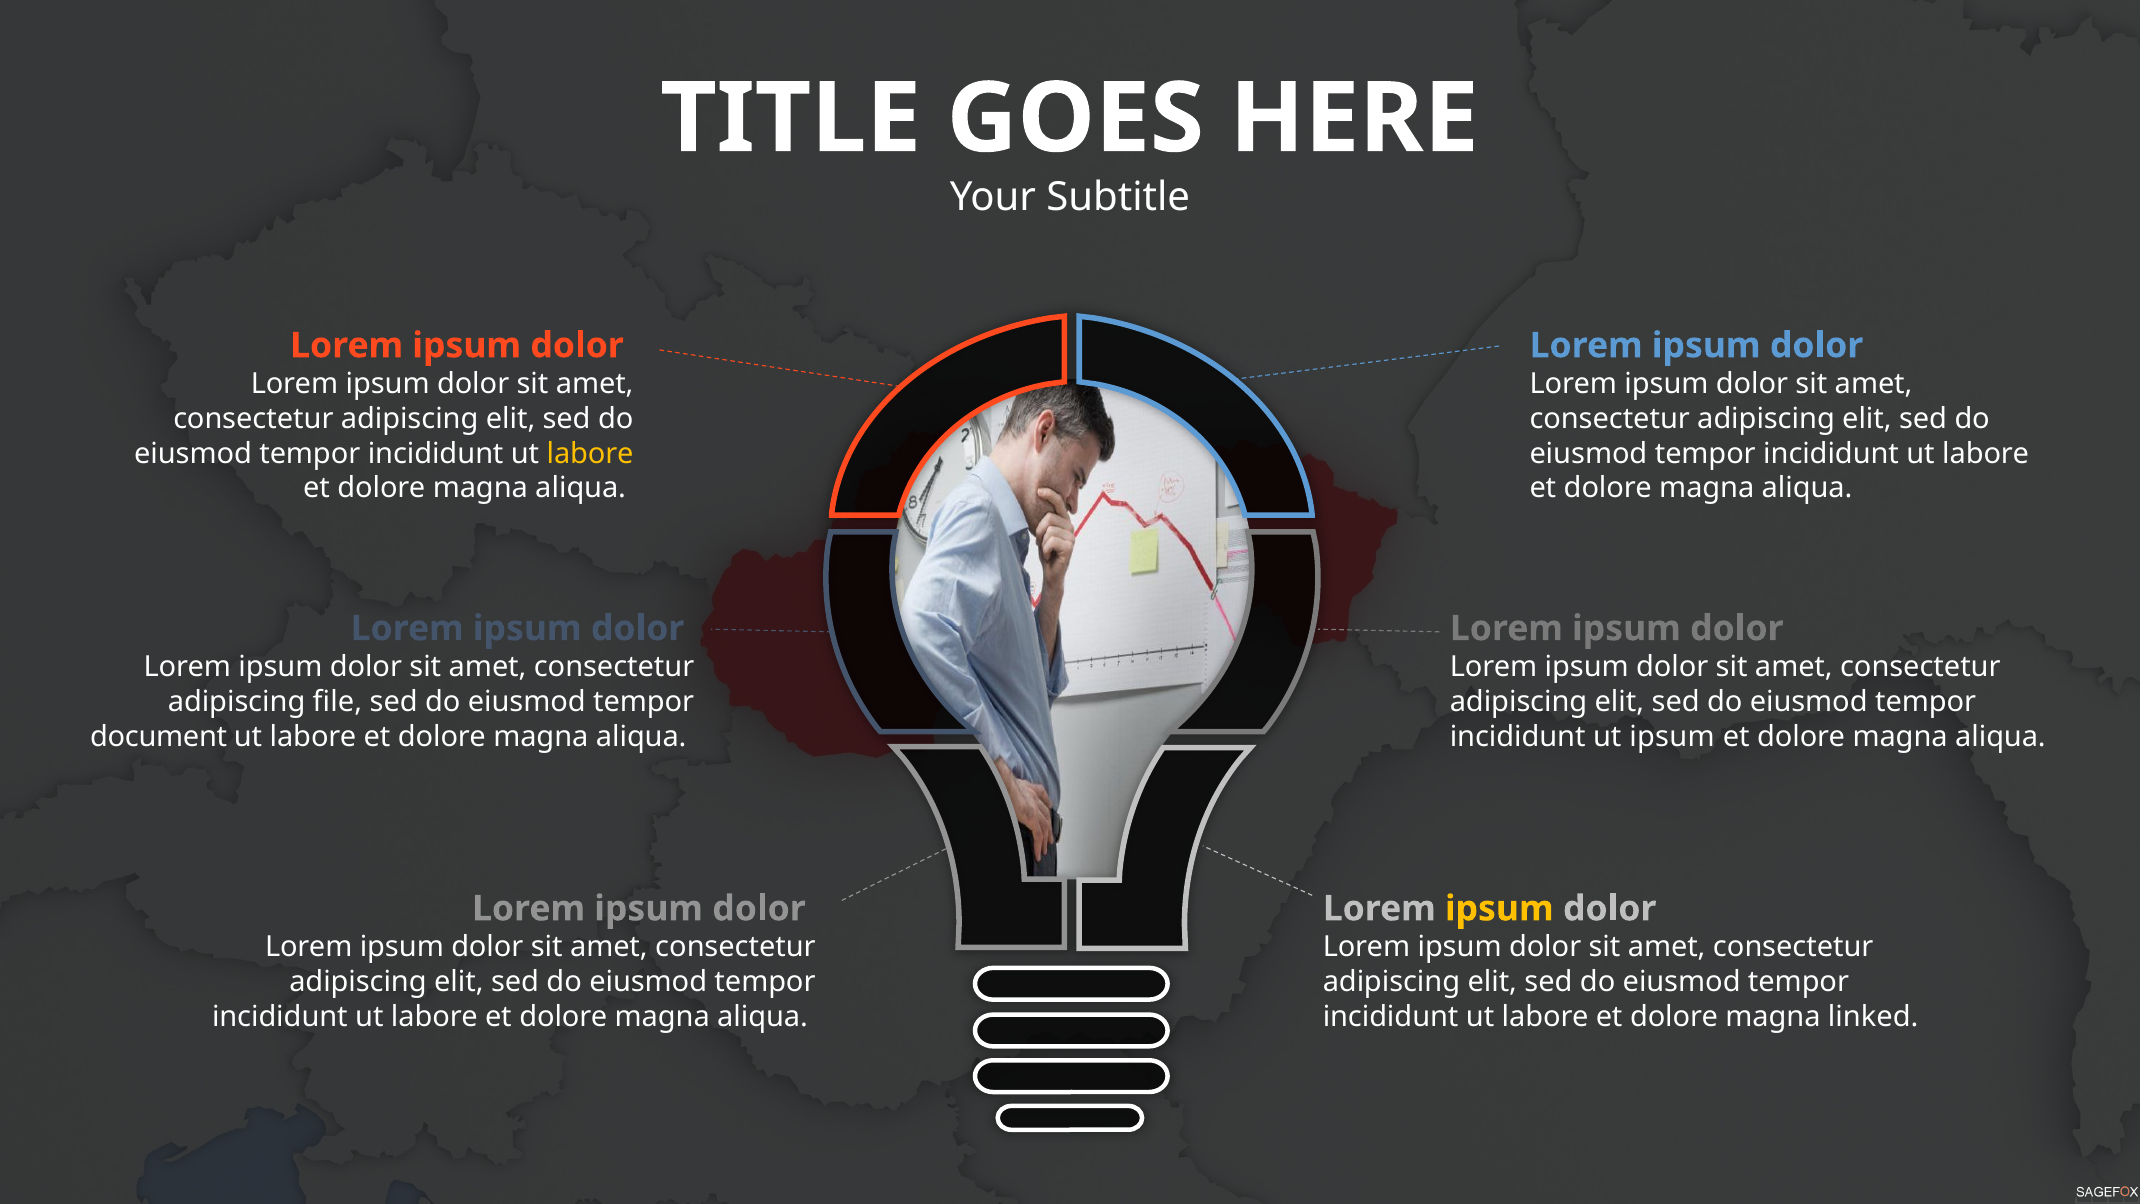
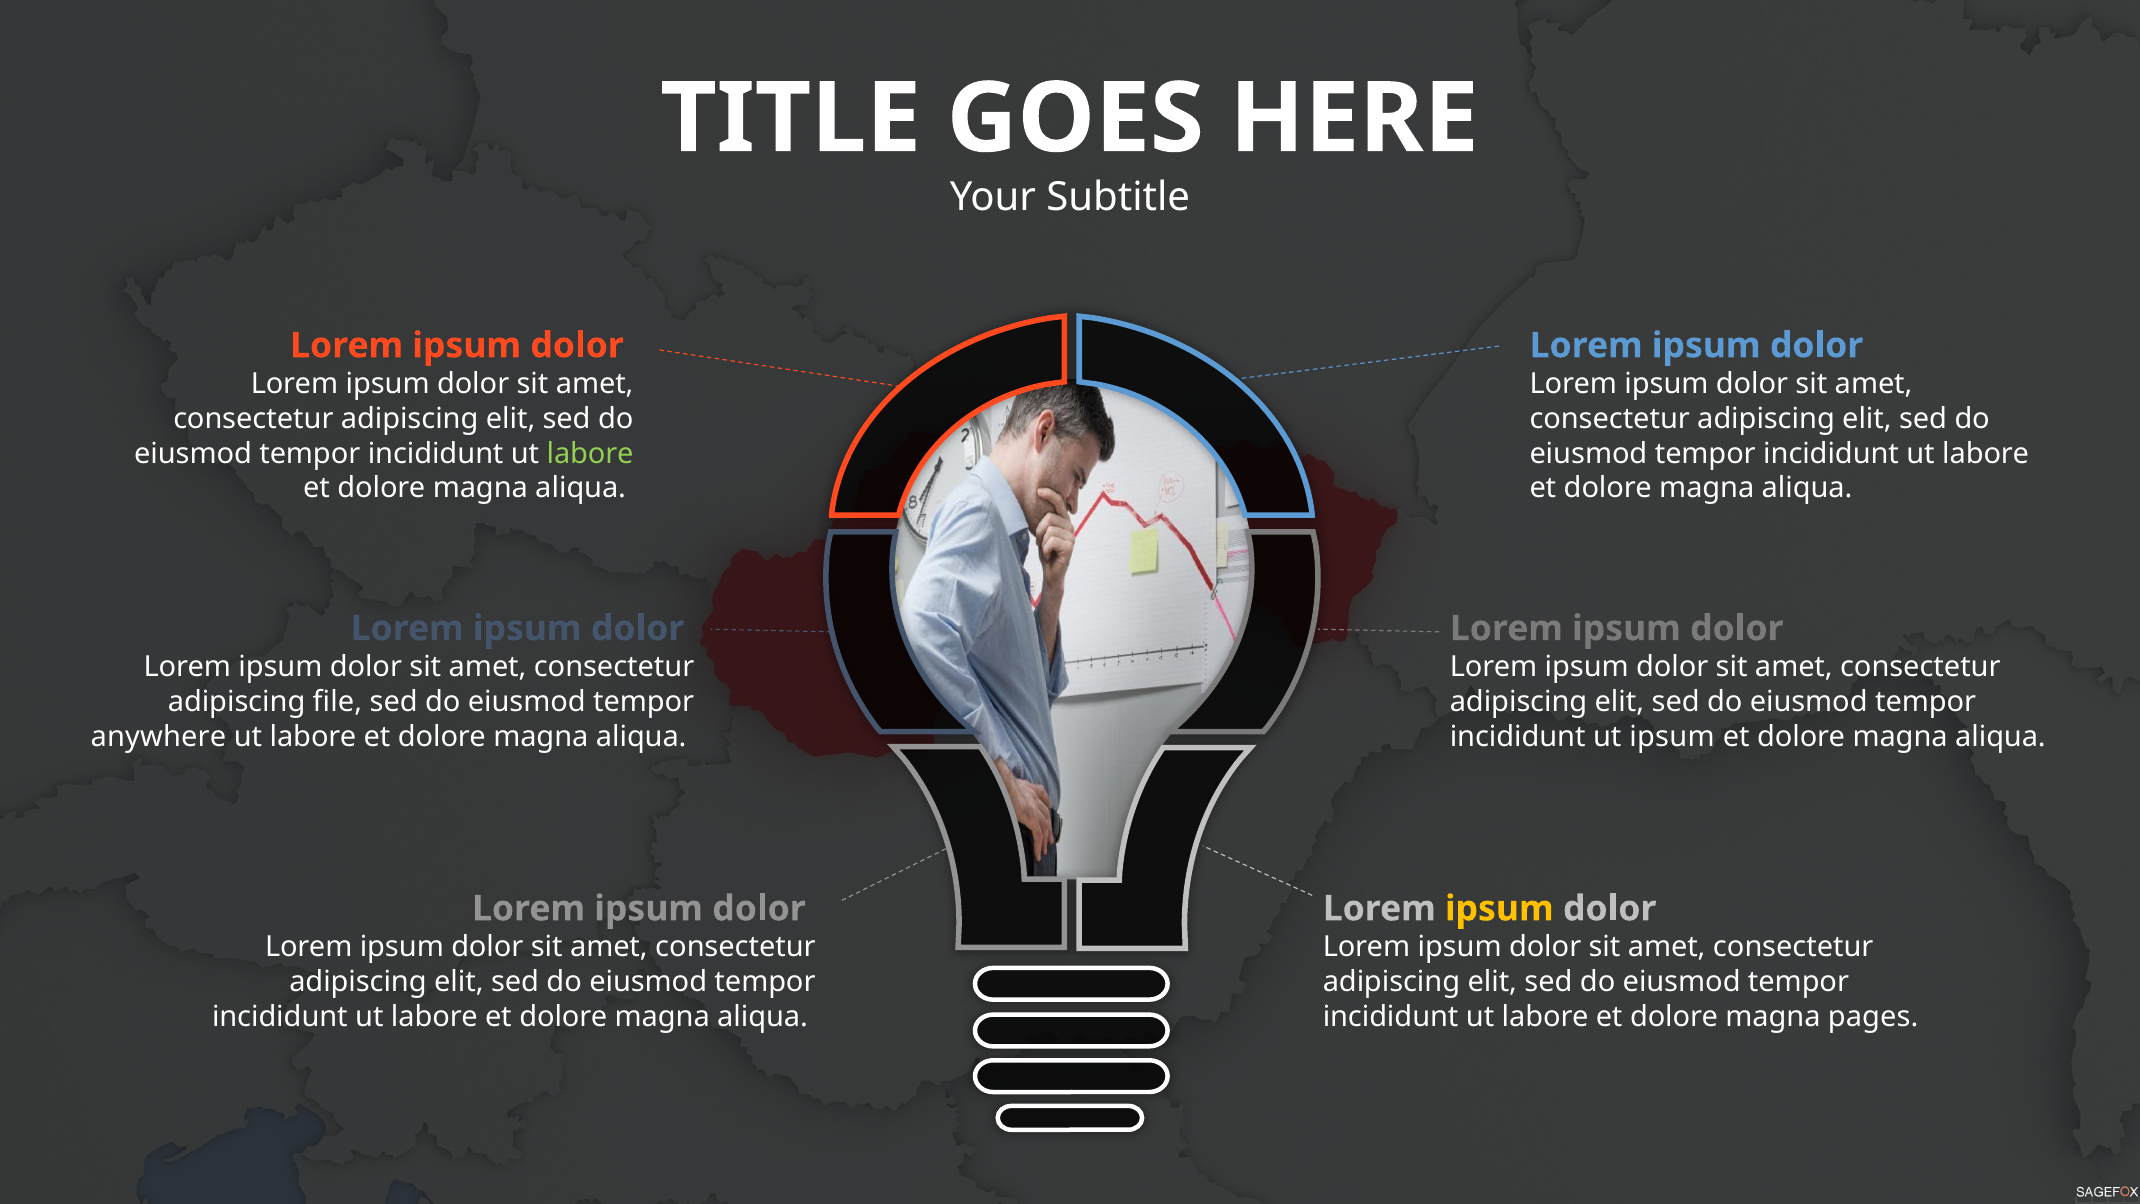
labore at (590, 453) colour: yellow -> light green
document: document -> anywhere
linked: linked -> pages
